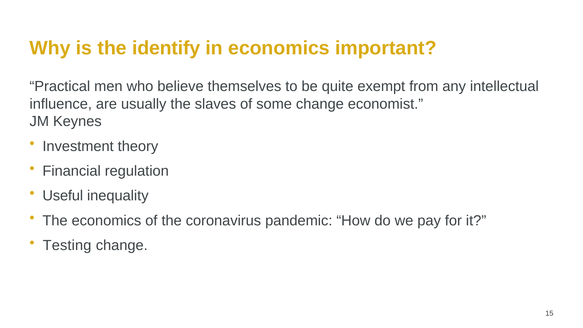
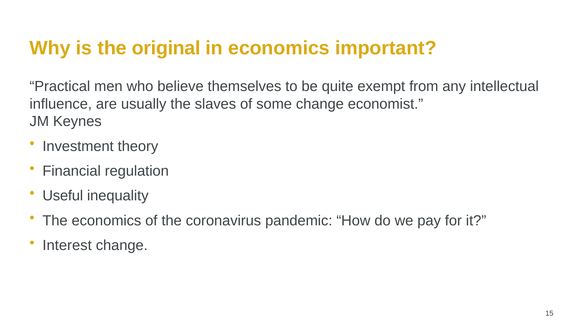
identify: identify -> original
Testing: Testing -> Interest
